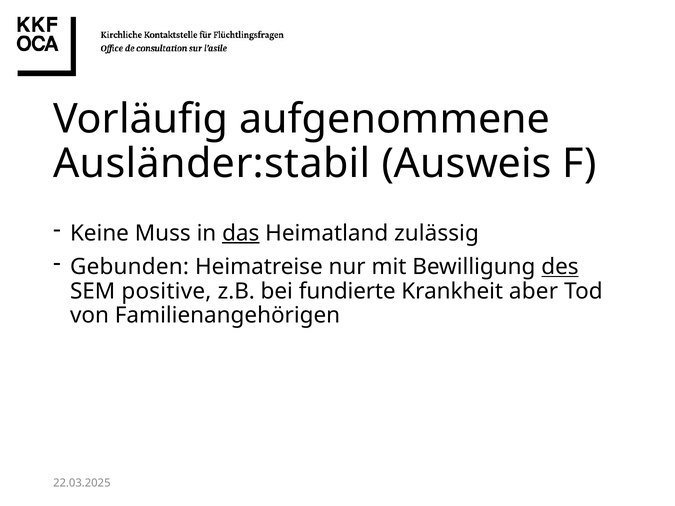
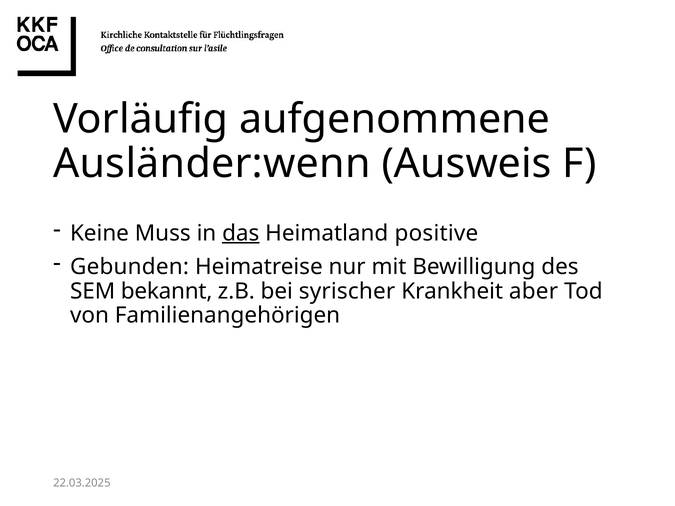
Ausländer:stabil: Ausländer:stabil -> Ausländer:wenn
zulässig: zulässig -> positive
des underline: present -> none
positive: positive -> bekannt
fundierte: fundierte -> syrischer
